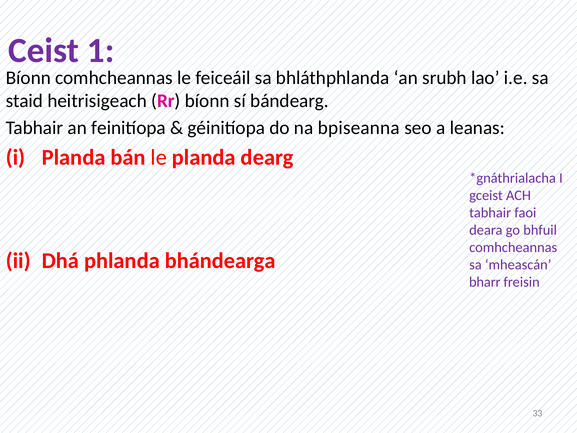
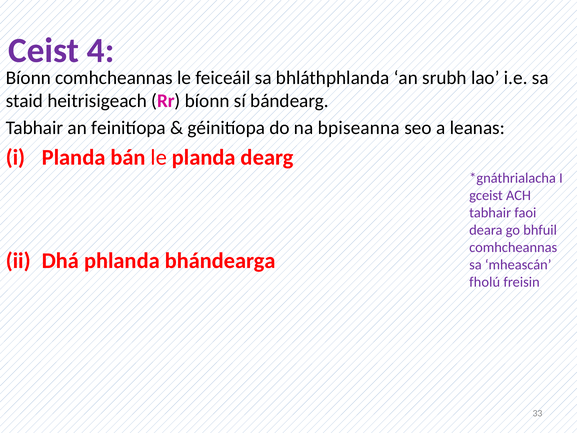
1: 1 -> 4
bharr: bharr -> fholú
